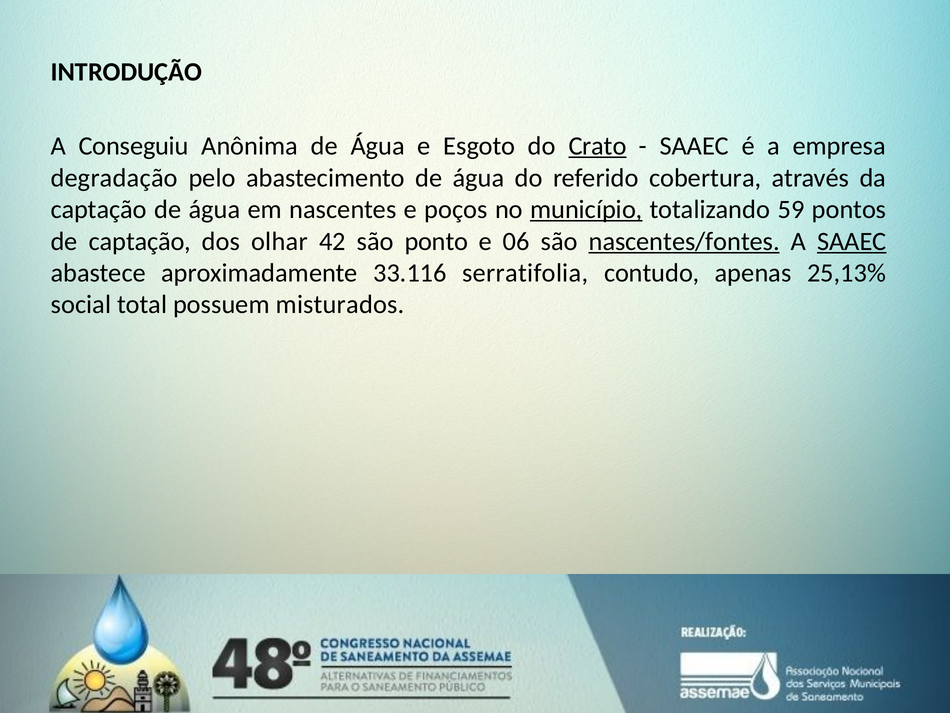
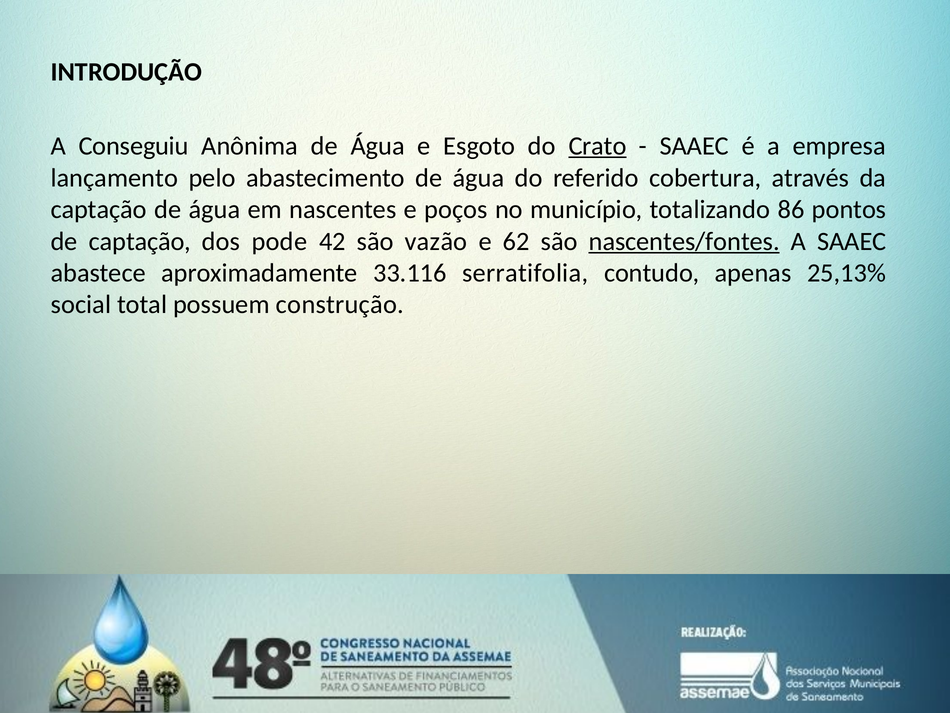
degradação: degradação -> lançamento
município underline: present -> none
59: 59 -> 86
olhar: olhar -> pode
ponto: ponto -> vazão
06: 06 -> 62
SAAEC at (852, 241) underline: present -> none
misturados: misturados -> construção
